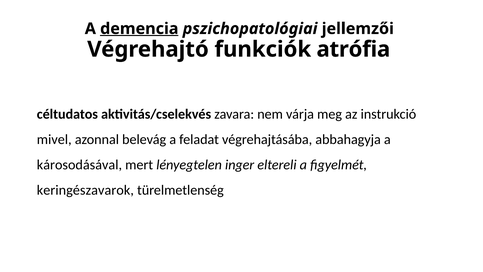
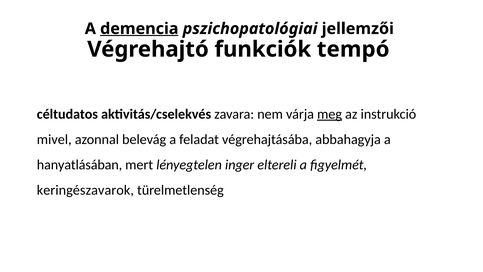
atrófia: atrófia -> tempó
meg underline: none -> present
károsodásával: károsodásával -> hanyatlásában
